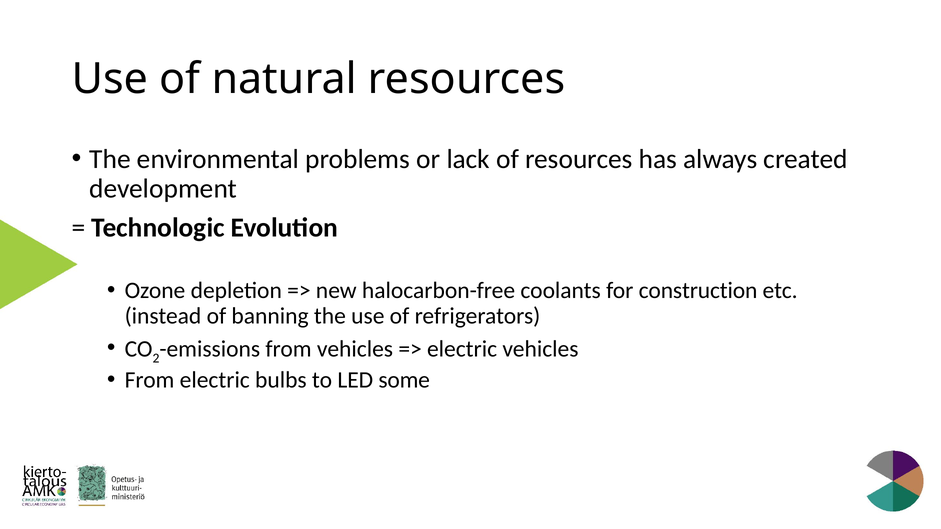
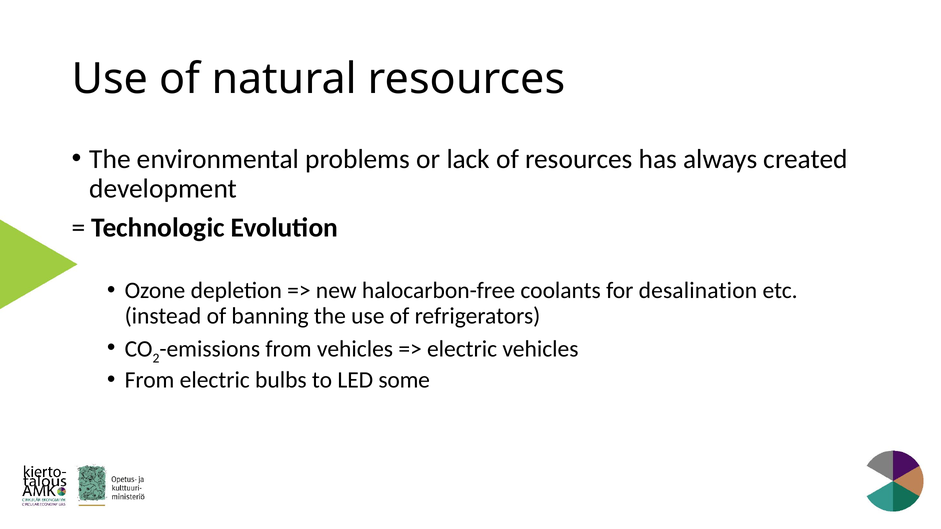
construction: construction -> desalination
